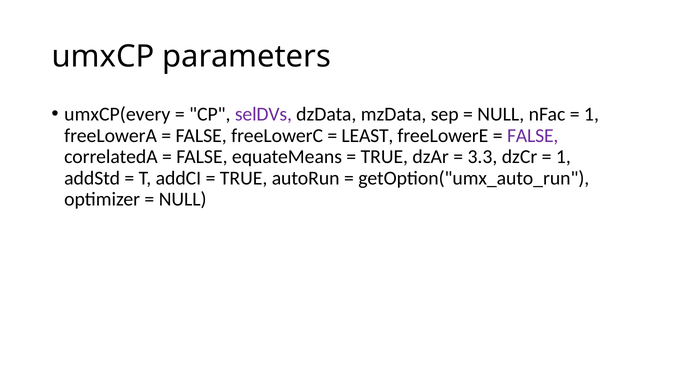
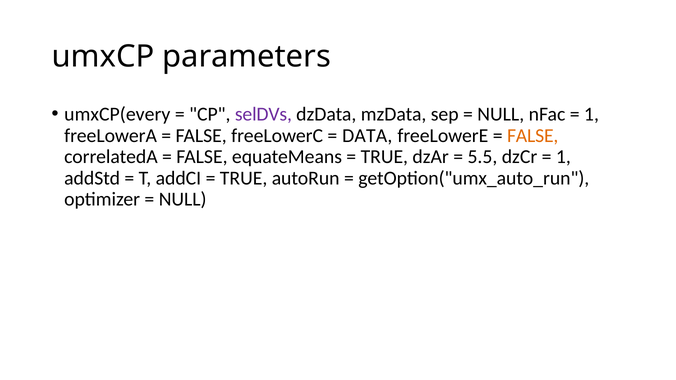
LEAST: LEAST -> DATA
FALSE at (533, 136) colour: purple -> orange
3.3: 3.3 -> 5.5
